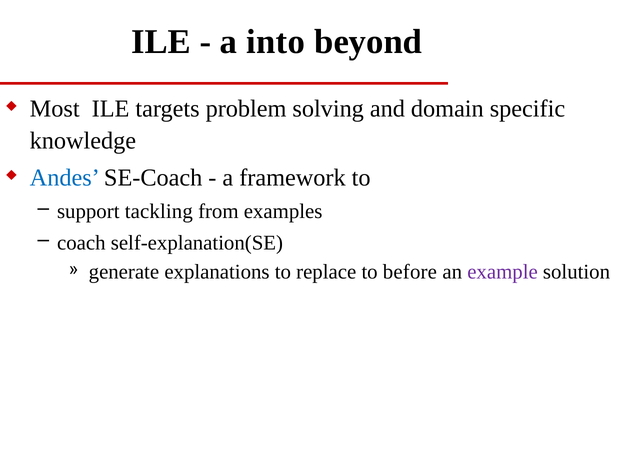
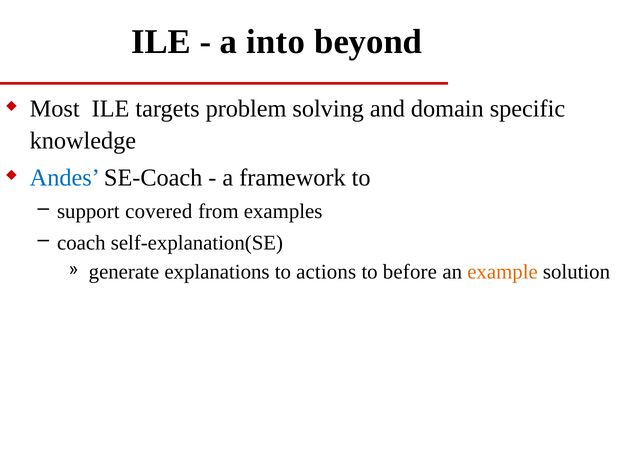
tackling: tackling -> covered
replace: replace -> actions
example colour: purple -> orange
